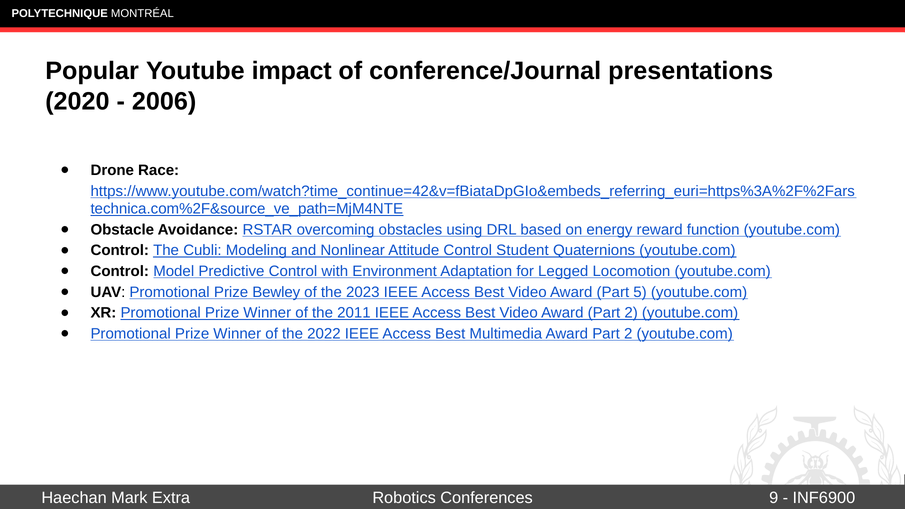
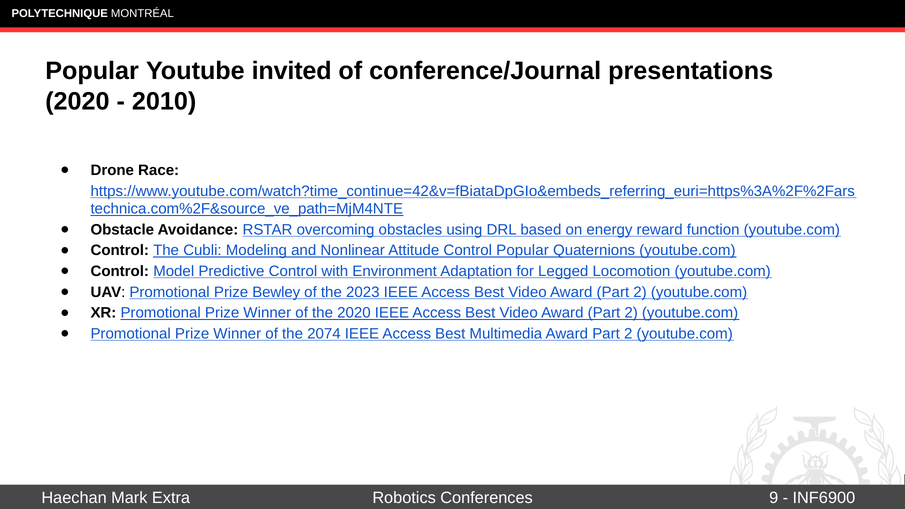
impact: impact -> invited
2006: 2006 -> 2010
Control Student: Student -> Popular
5 at (640, 292): 5 -> 2
the 2011: 2011 -> 2020
2022: 2022 -> 2074
